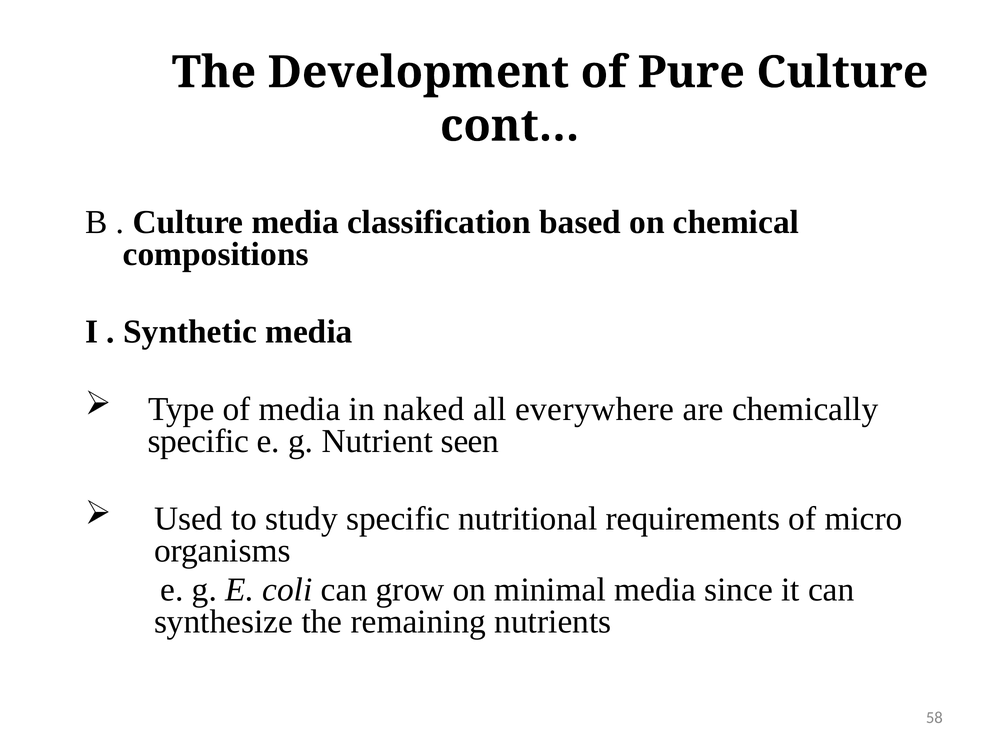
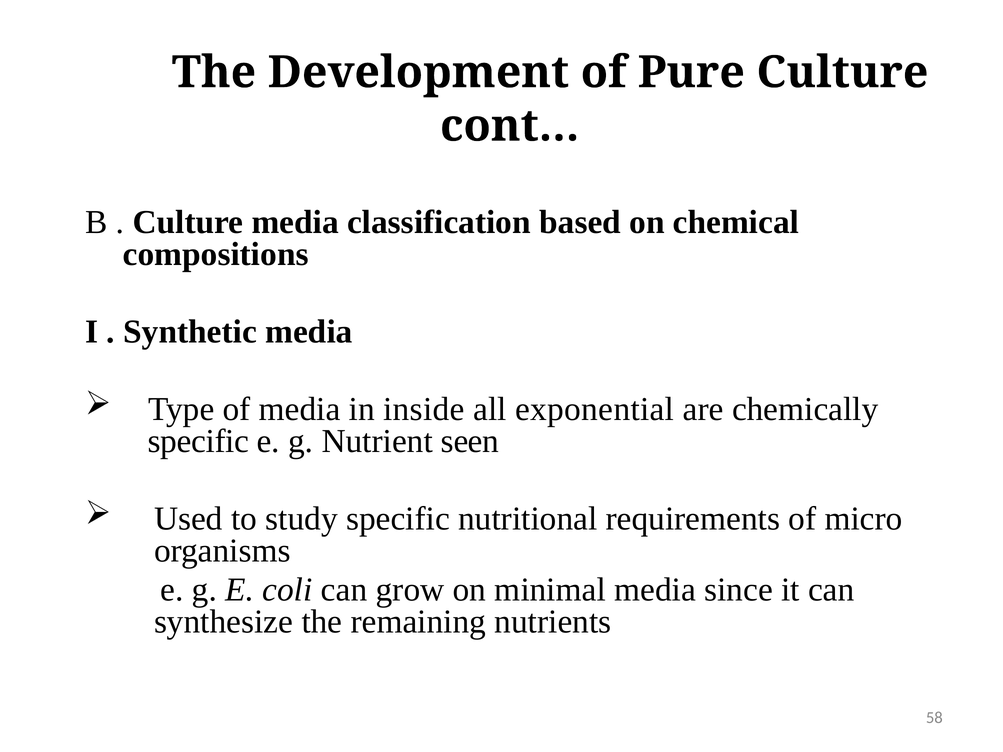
naked: naked -> inside
everywhere: everywhere -> exponential
